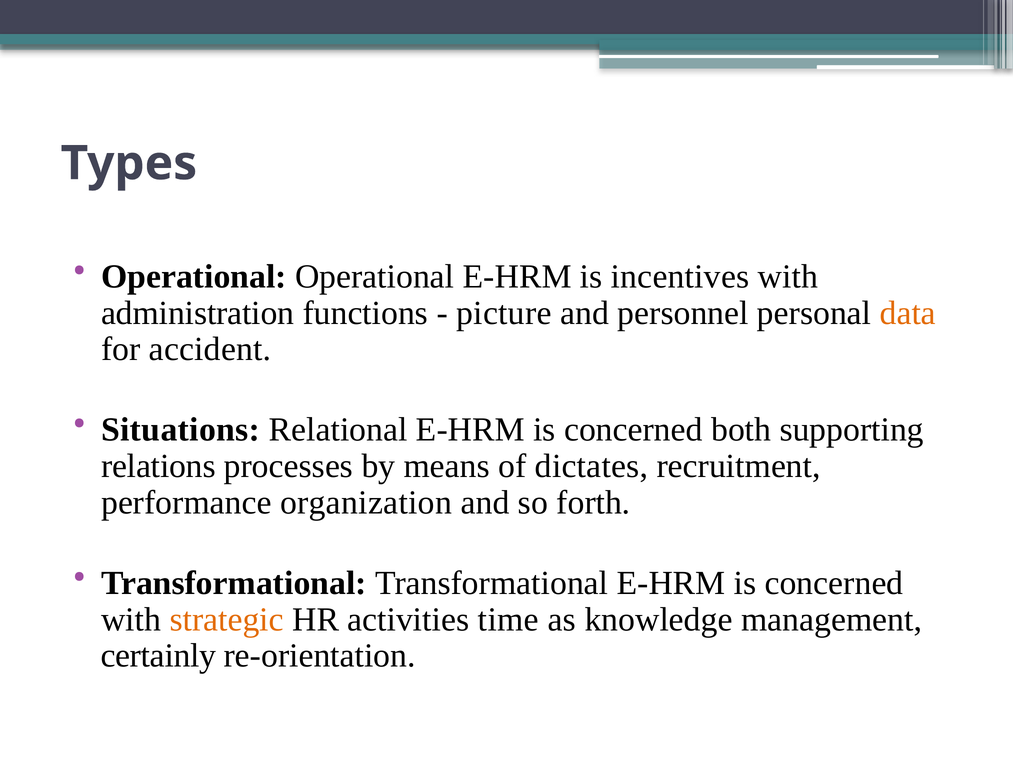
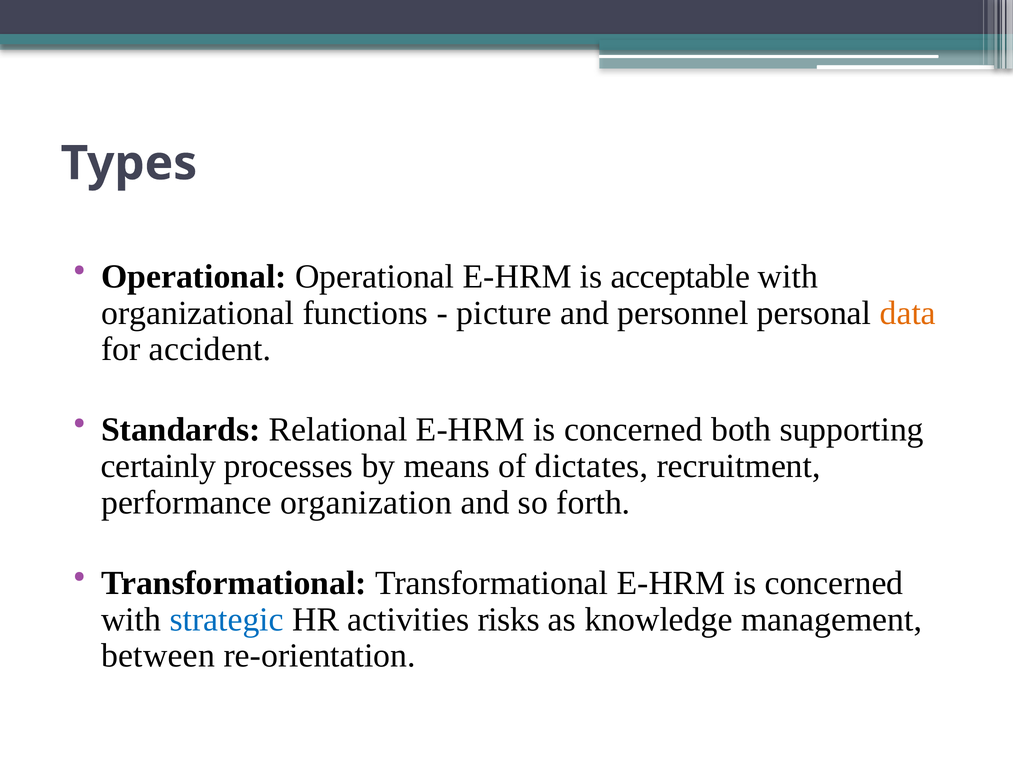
incentives: incentives -> acceptable
administration: administration -> organizational
Situations: Situations -> Standards
relations: relations -> certainly
strategic colour: orange -> blue
time: time -> risks
certainly: certainly -> between
